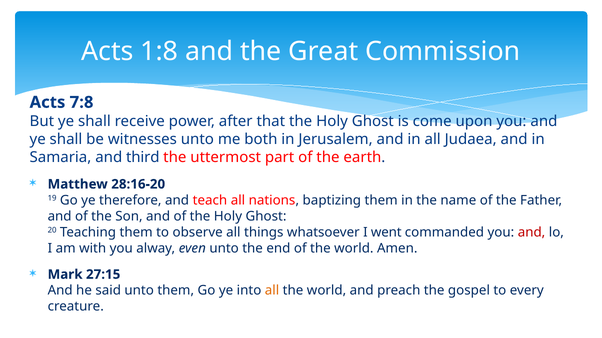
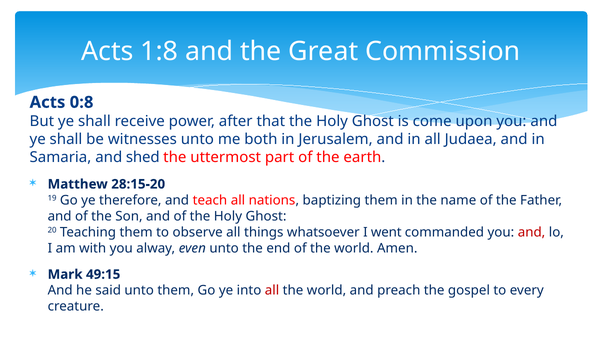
7:8: 7:8 -> 0:8
third: third -> shed
28:16-20: 28:16-20 -> 28:15-20
27:15: 27:15 -> 49:15
all at (272, 291) colour: orange -> red
